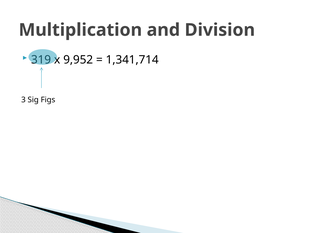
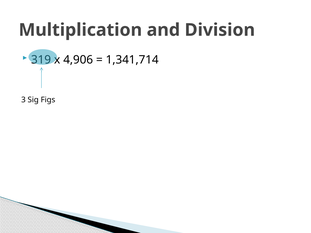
9,952: 9,952 -> 4,906
